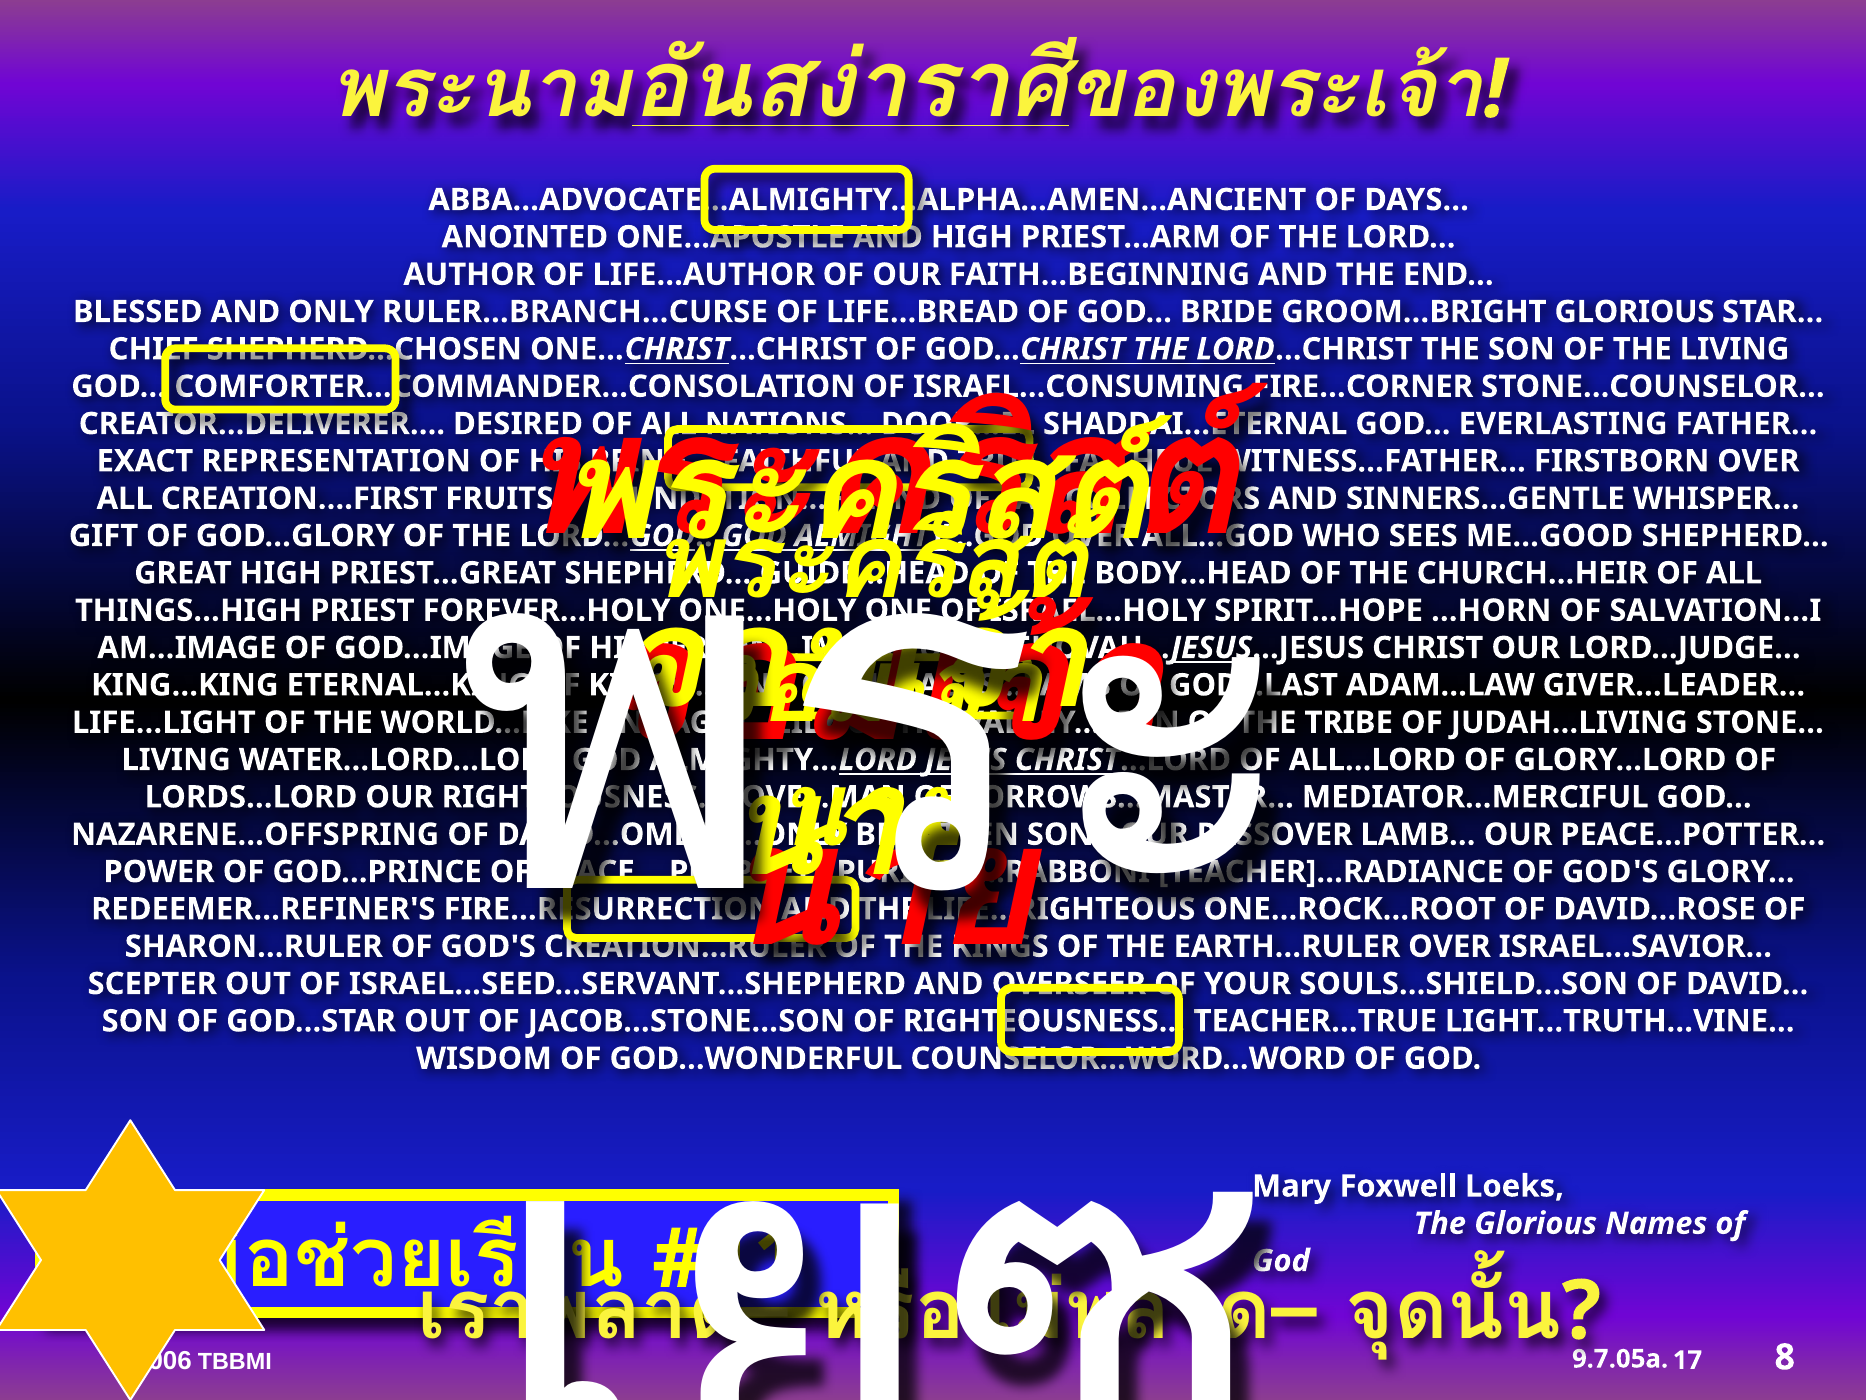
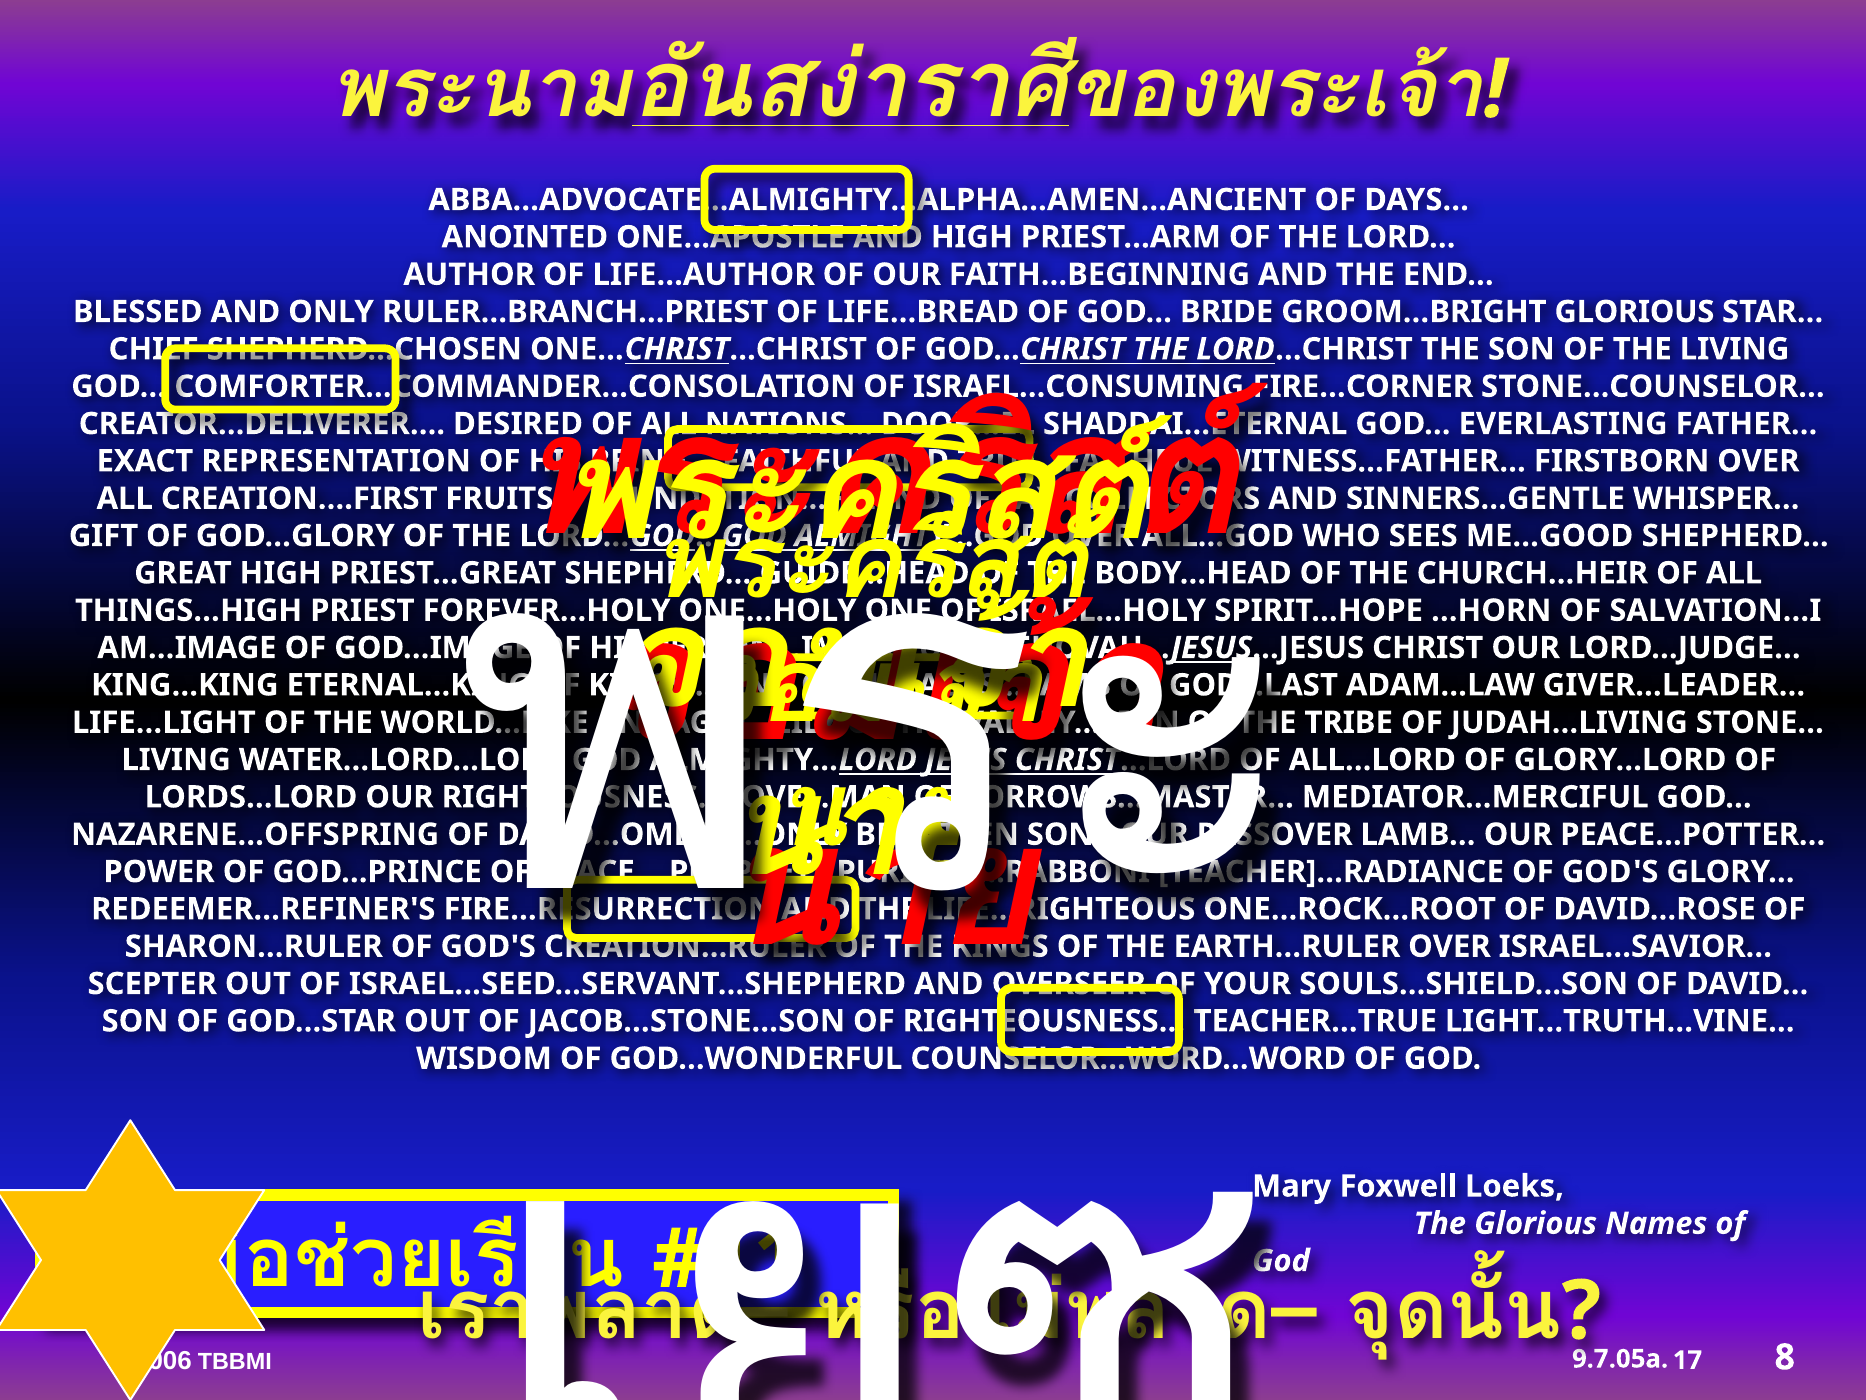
RULER…BRANCH…CURSE: RULER…BRANCH…CURSE -> RULER…BRANCH…PRIEST
